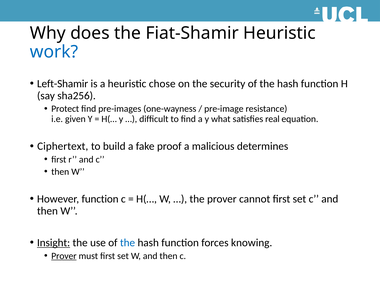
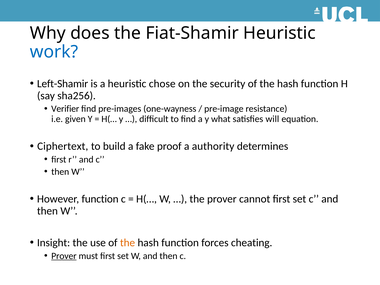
Protect: Protect -> Verifier
real: real -> will
malicious: malicious -> authority
Insight underline: present -> none
the at (128, 243) colour: blue -> orange
knowing: knowing -> cheating
